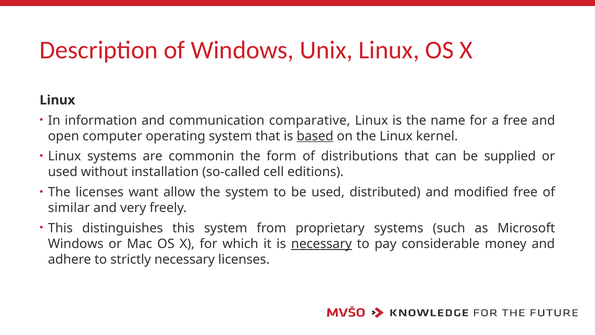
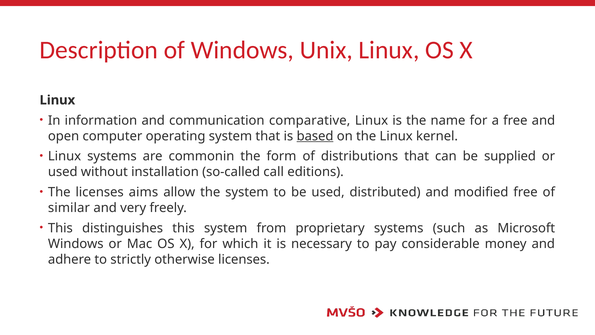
cell: cell -> call
want: want -> aims
necessary at (322, 244) underline: present -> none
strictly necessary: necessary -> otherwise
